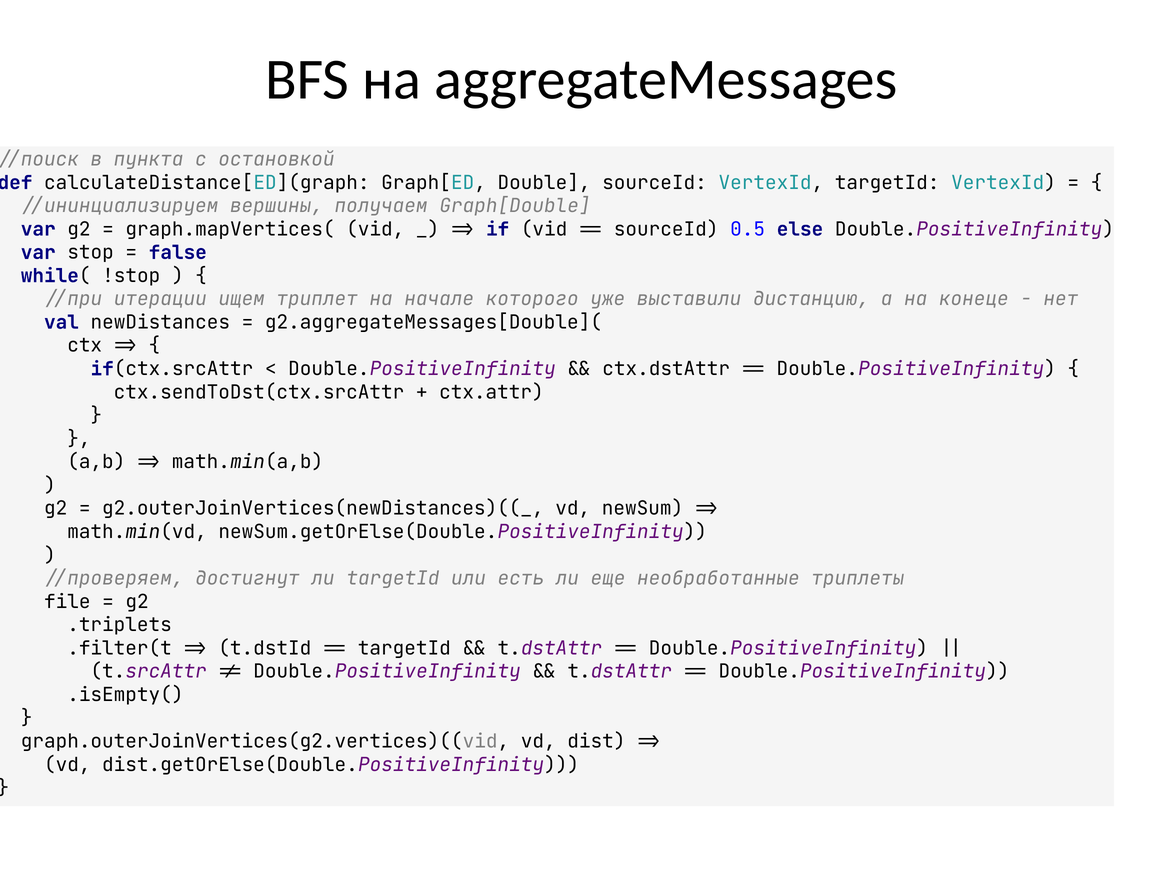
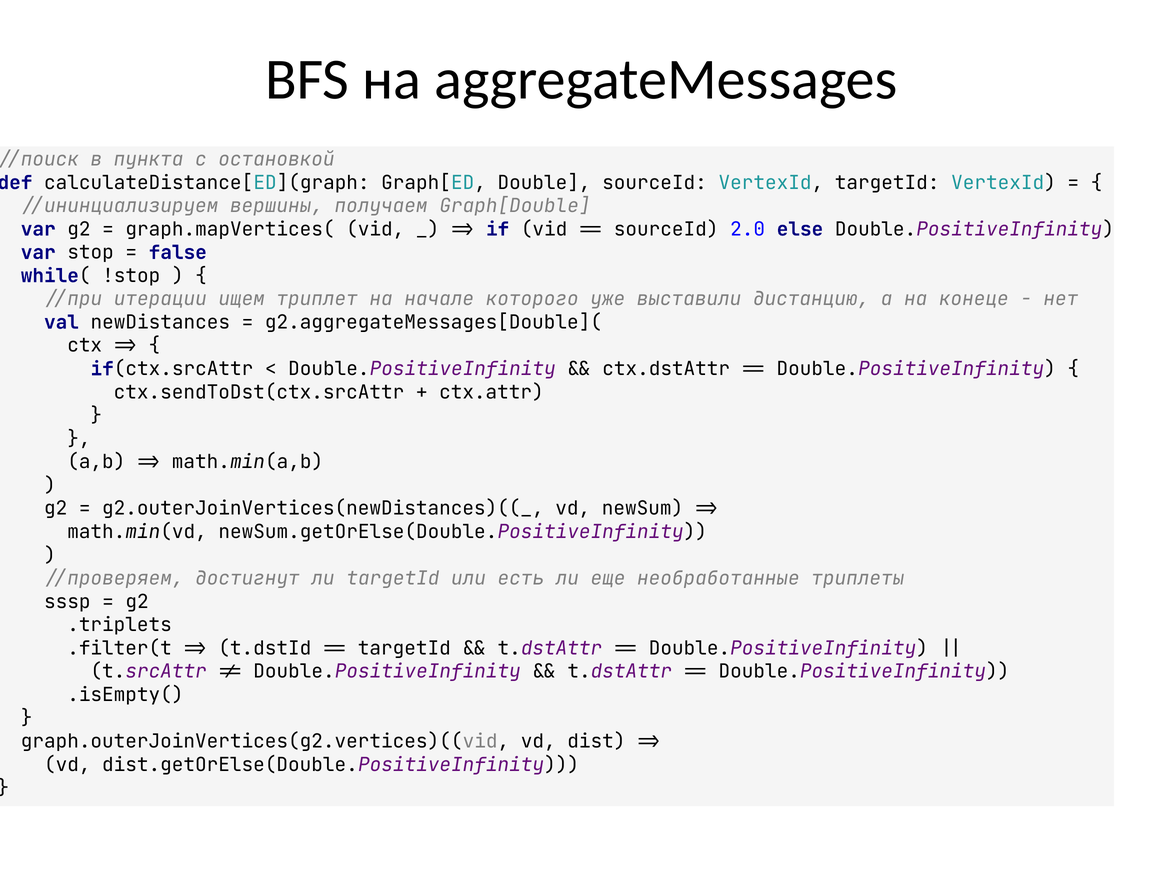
0.5: 0.5 -> 2.0
file: file -> sssp
